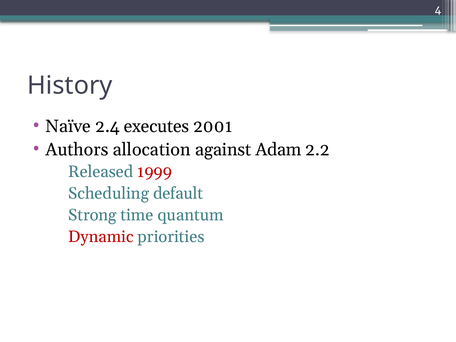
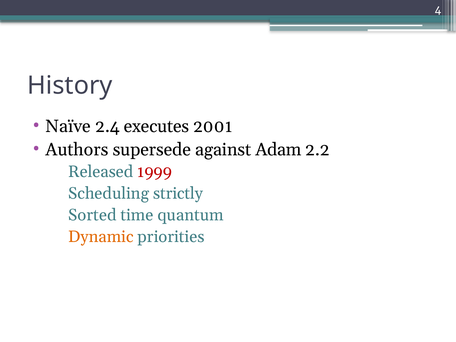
allocation: allocation -> supersede
default: default -> strictly
Strong: Strong -> Sorted
Dynamic colour: red -> orange
